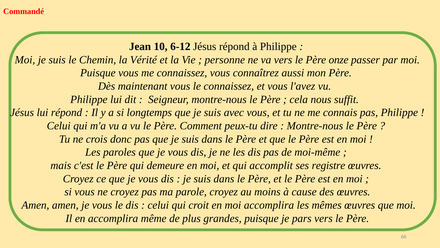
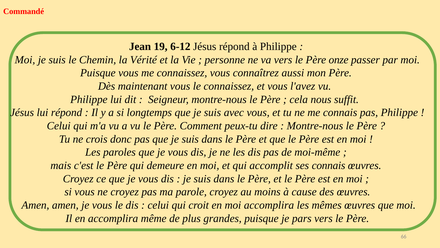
10: 10 -> 19
ses registre: registre -> connais
